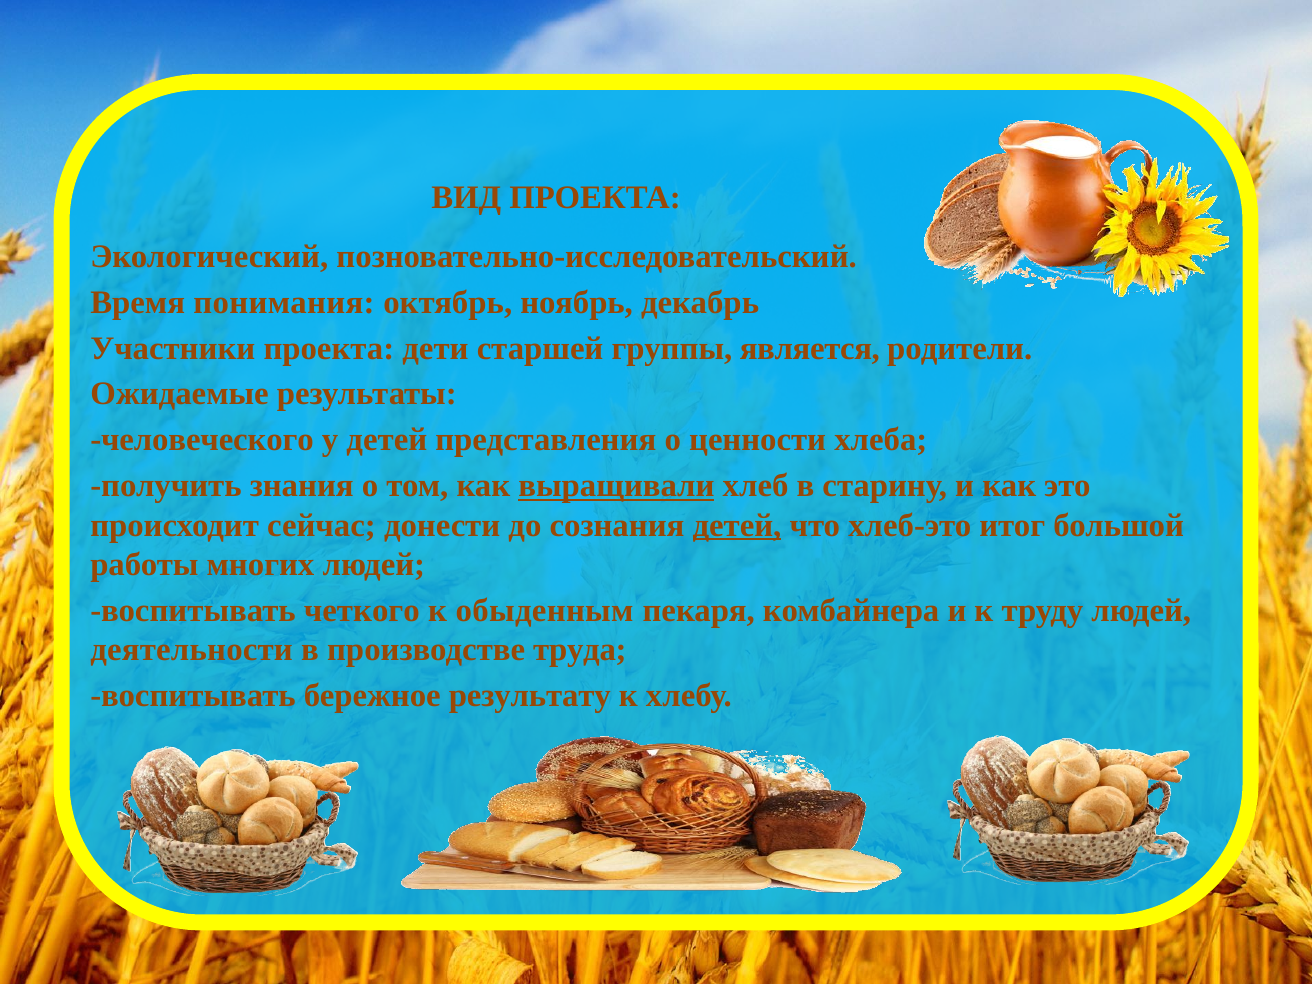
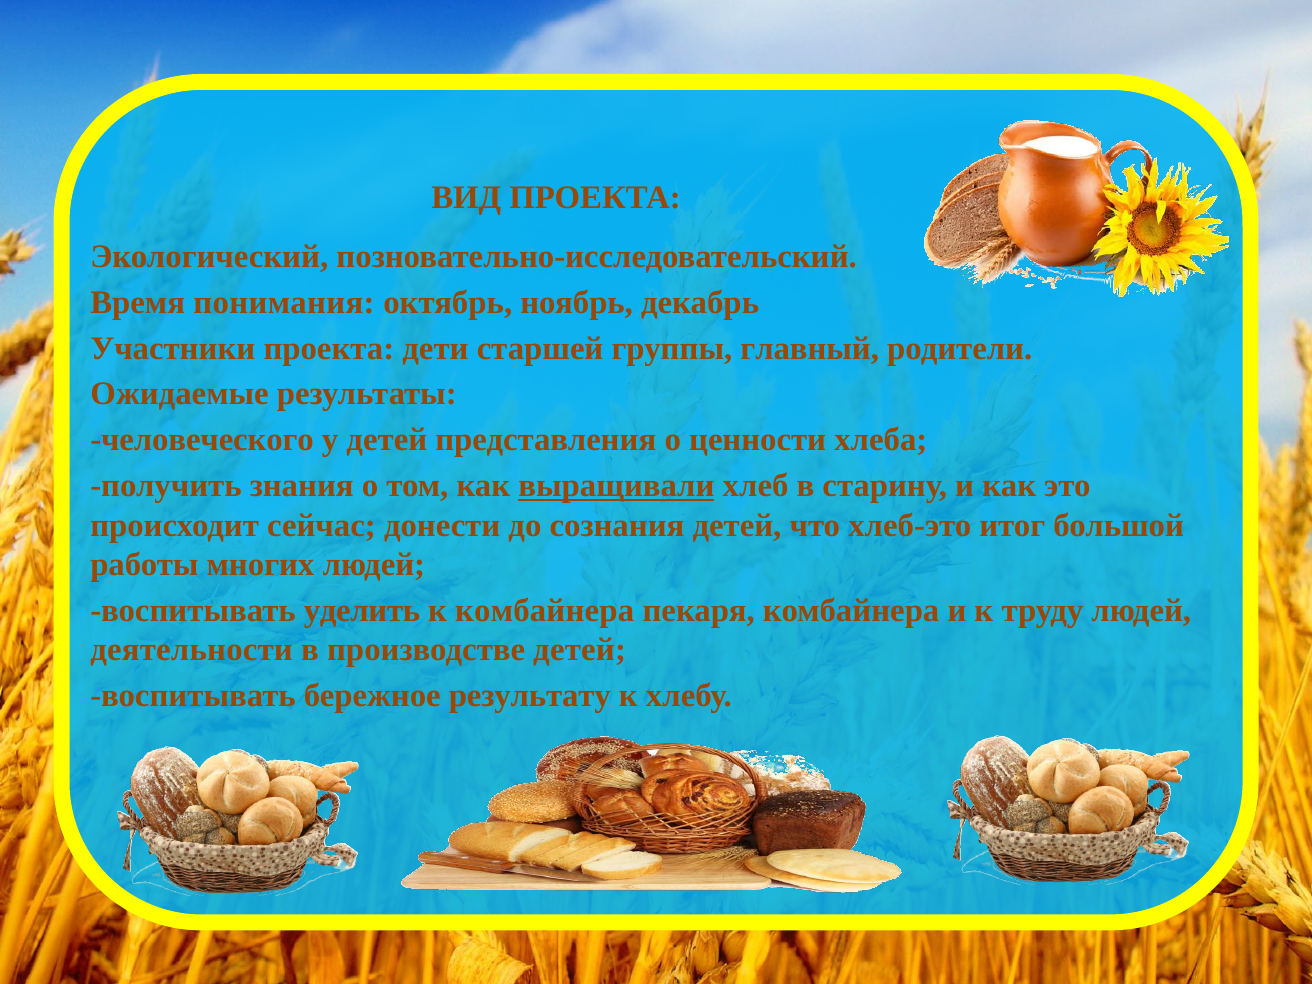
является: является -> главный
детей at (737, 525) underline: present -> none
четкого: четкого -> уделить
к обыденным: обыденным -> комбайнера
производстве труда: труда -> детей
